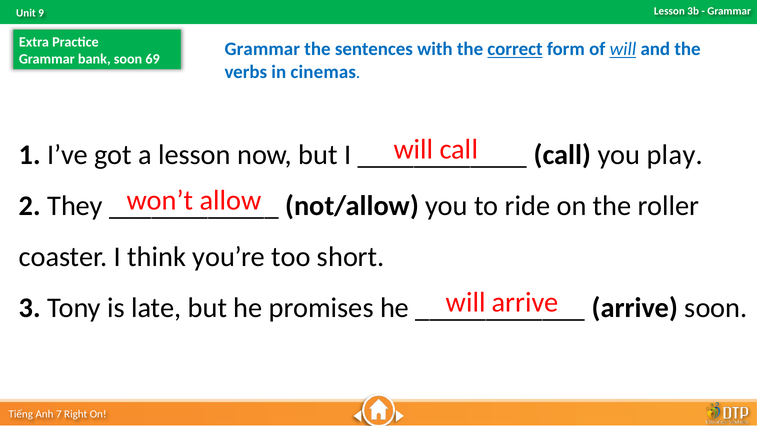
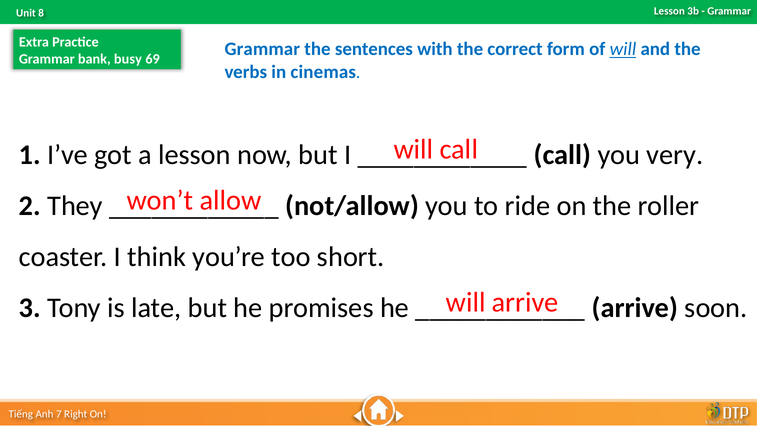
9: 9 -> 8
correct underline: present -> none
bank soon: soon -> busy
play: play -> very
